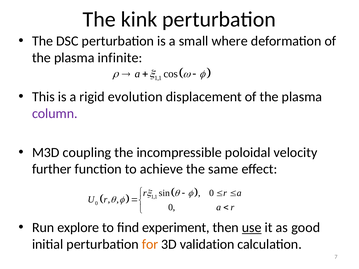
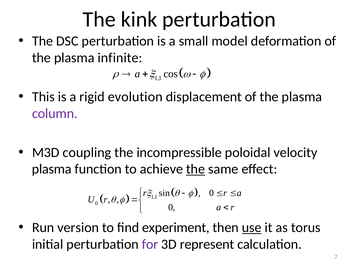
where: where -> model
further at (52, 169): further -> plasma
the at (196, 169) underline: none -> present
explore: explore -> version
good: good -> torus
for colour: orange -> purple
validation: validation -> represent
